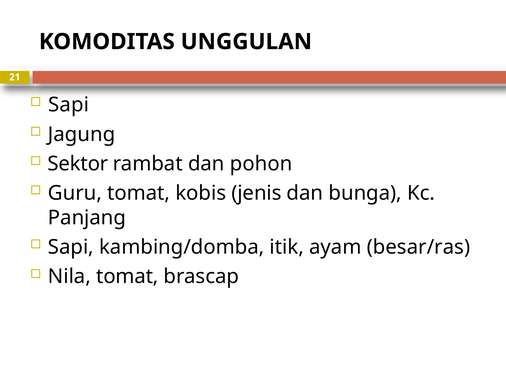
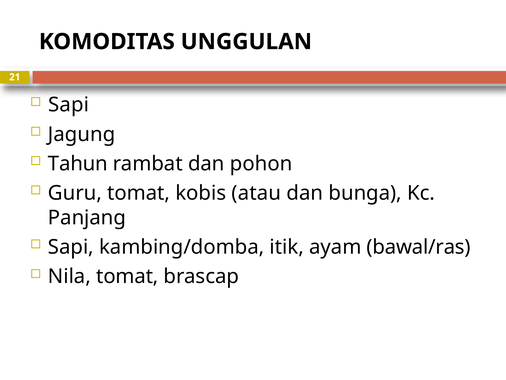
Sektor: Sektor -> Tahun
jenis: jenis -> atau
besar/ras: besar/ras -> bawal/ras
